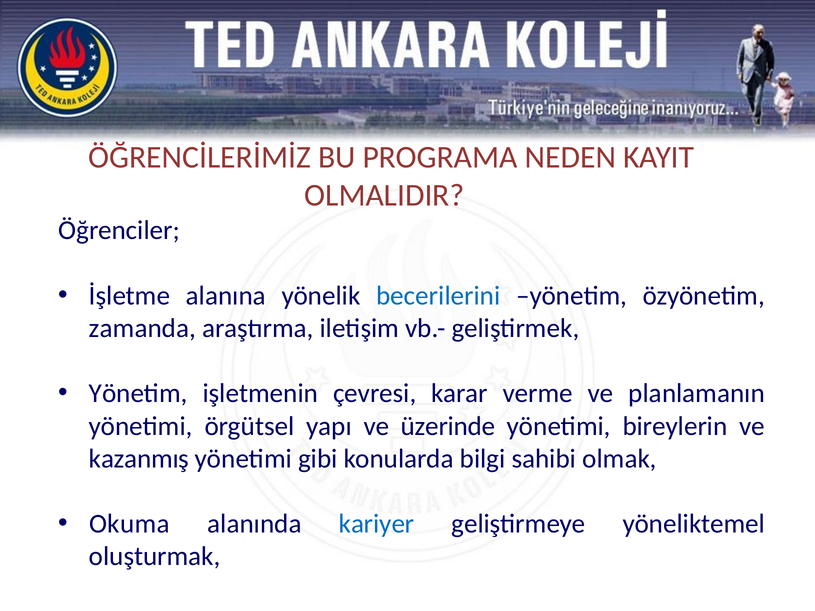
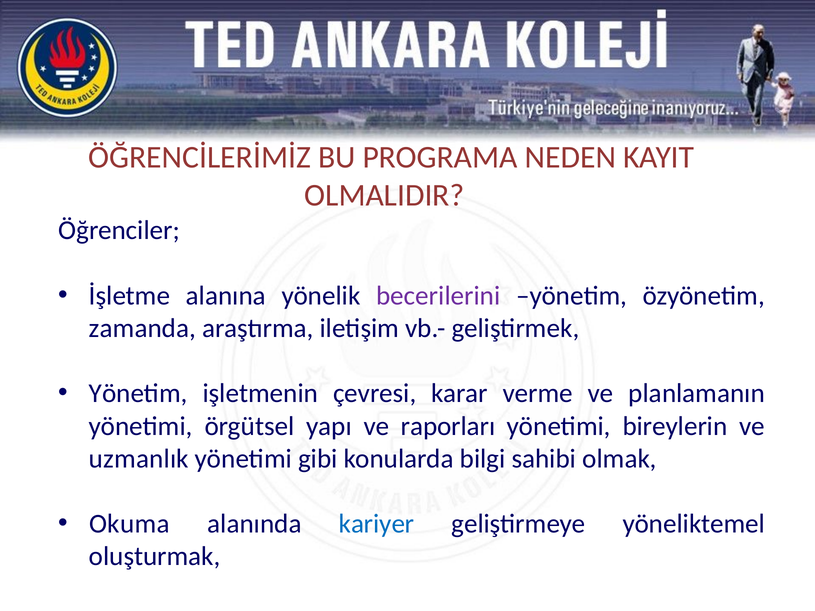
becerilerini colour: blue -> purple
üzerinde: üzerinde -> raporları
kazanmış: kazanmış -> uzmanlık
